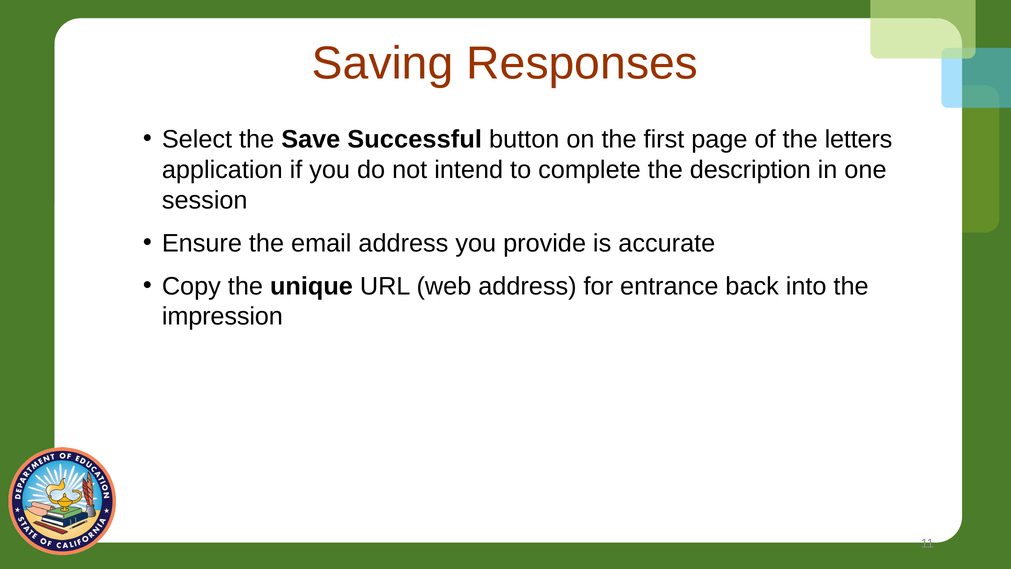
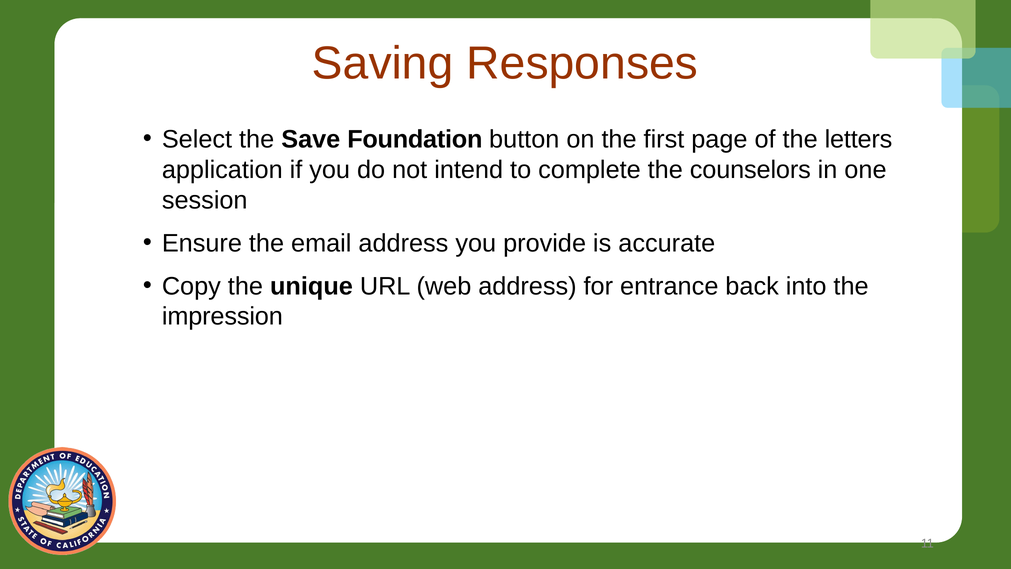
Successful: Successful -> Foundation
description: description -> counselors
